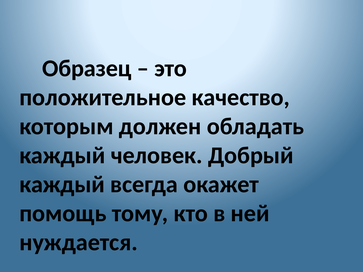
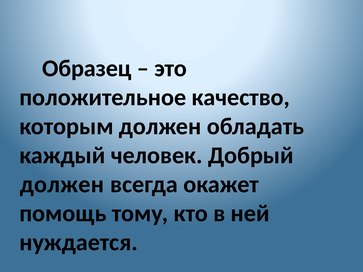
каждый at (62, 185): каждый -> должен
